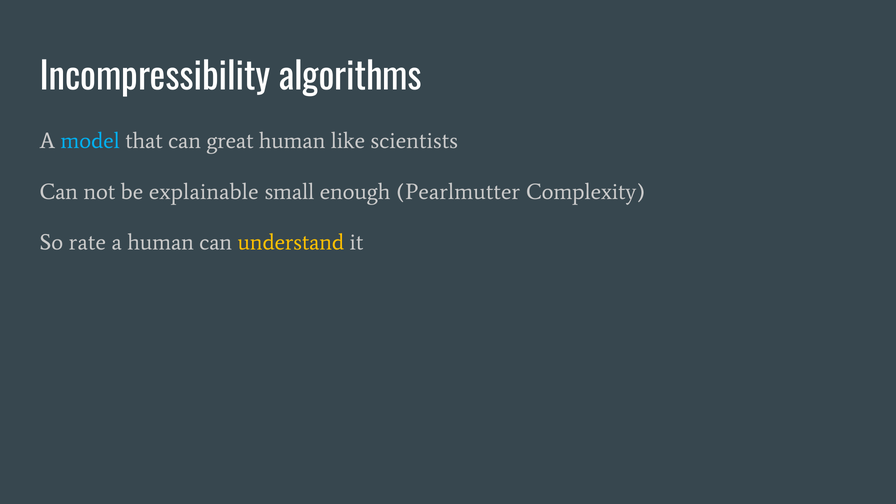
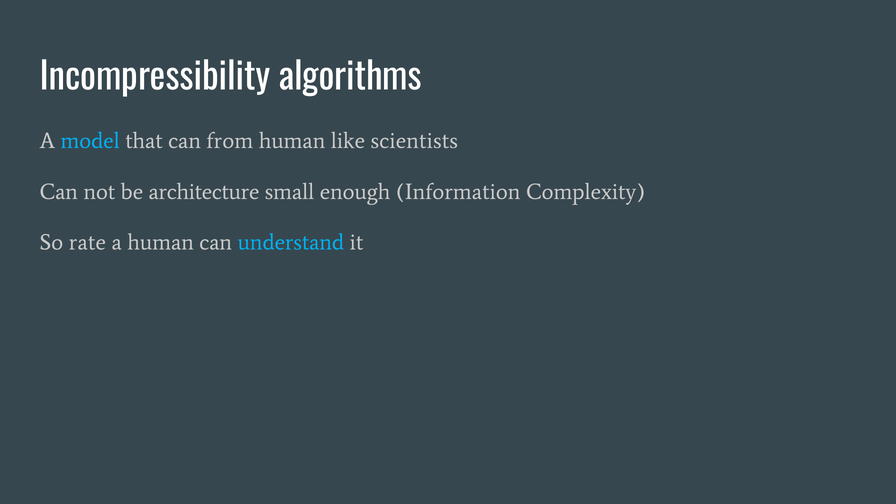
great: great -> from
explainable: explainable -> architecture
Pearlmutter: Pearlmutter -> Information
understand colour: yellow -> light blue
